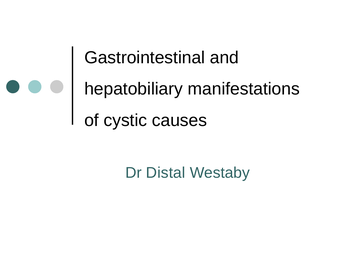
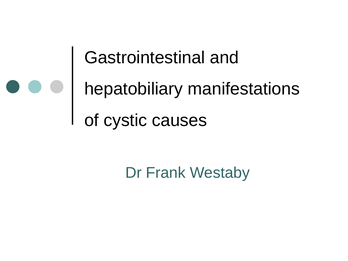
Distal: Distal -> Frank
